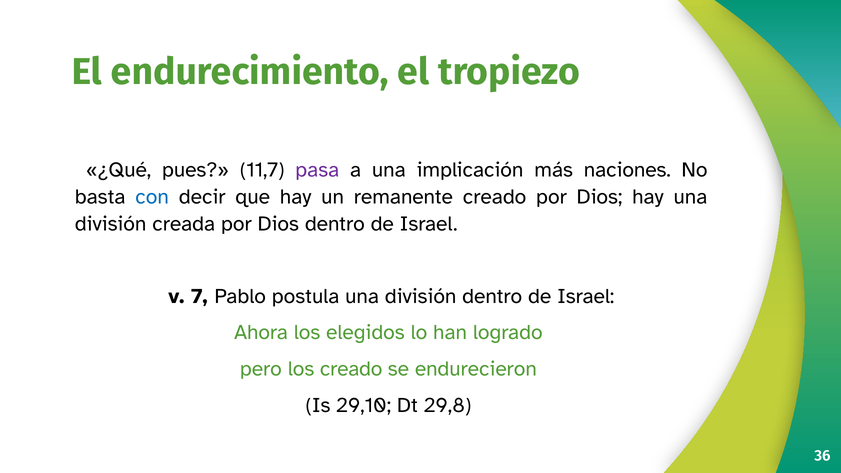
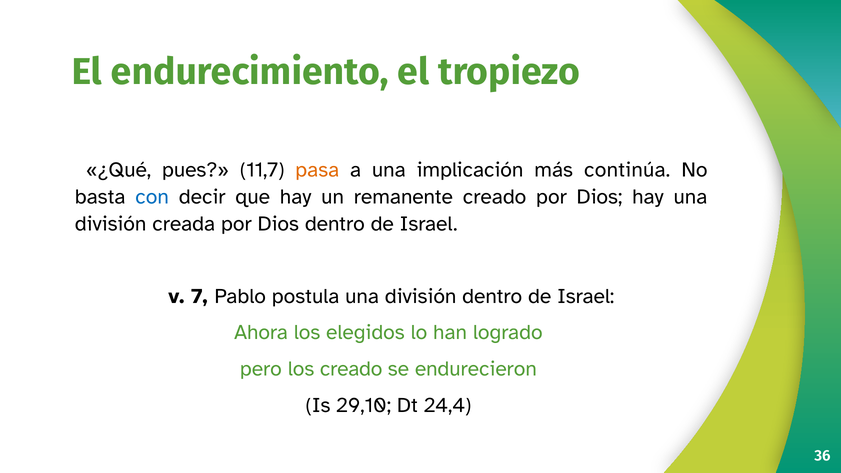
pasa colour: purple -> orange
naciones: naciones -> continúa
29,8: 29,8 -> 24,4
